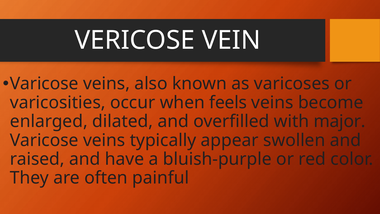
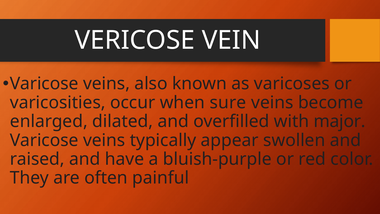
feels: feels -> sure
